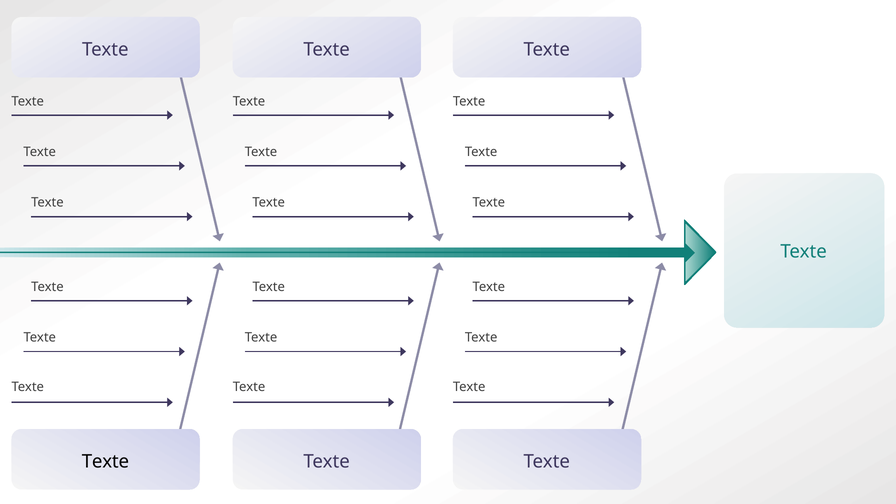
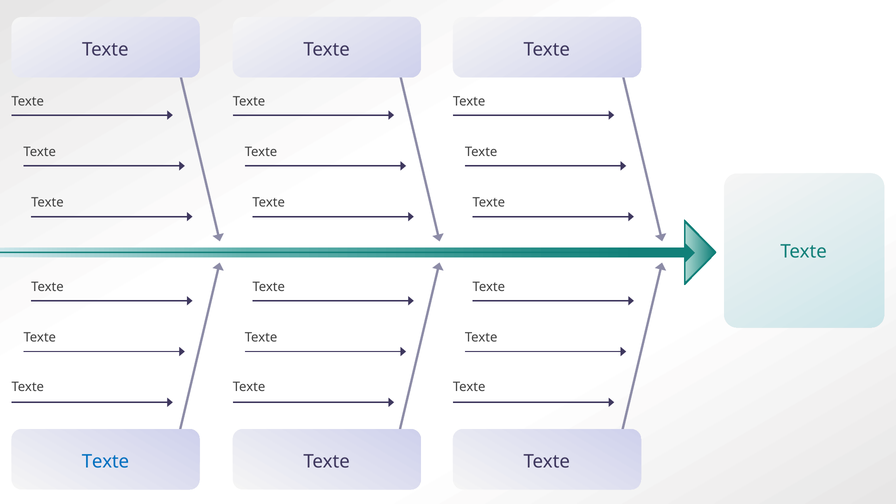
Texte at (105, 462) colour: black -> blue
